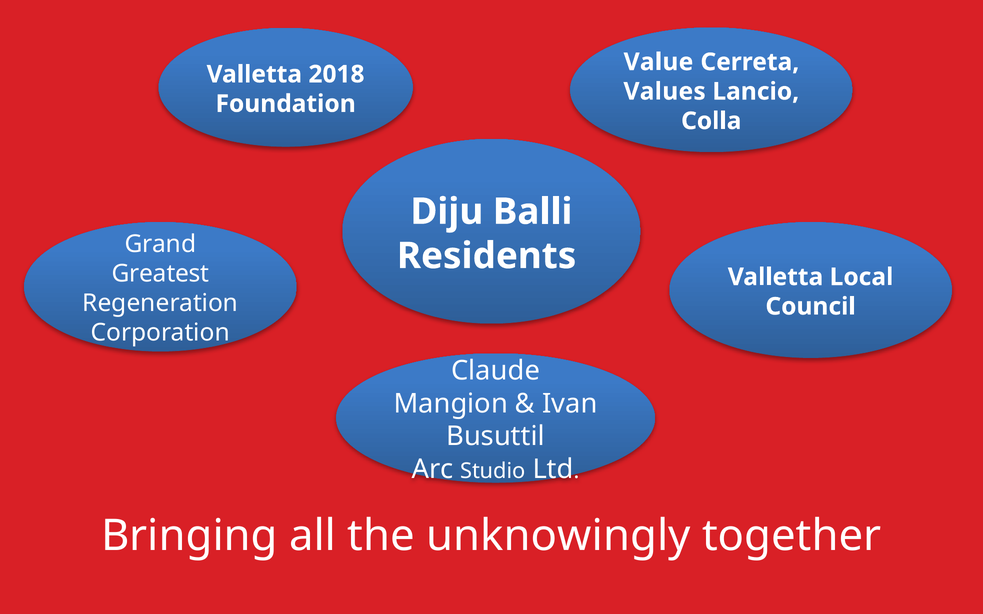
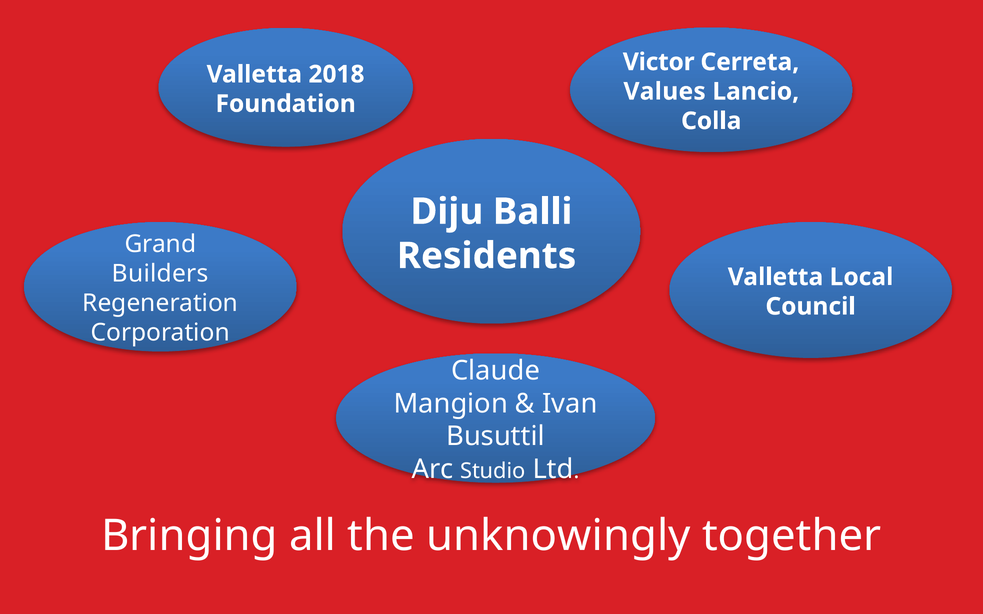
Value: Value -> Victor
Greatest: Greatest -> Builders
